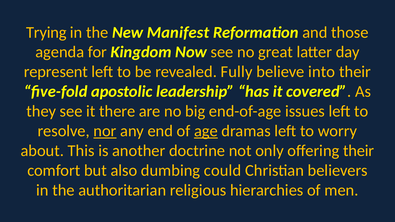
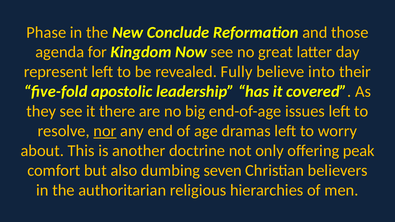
Trying: Trying -> Phase
Manifest: Manifest -> Conclude
age underline: present -> none
offering their: their -> peak
could: could -> seven
